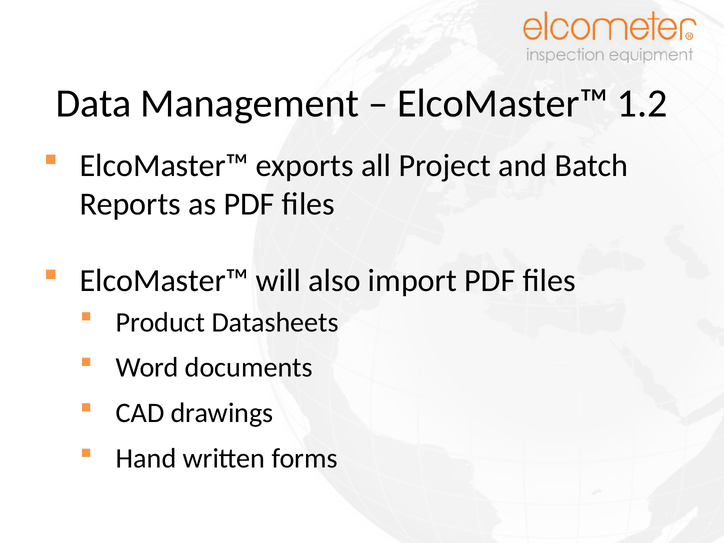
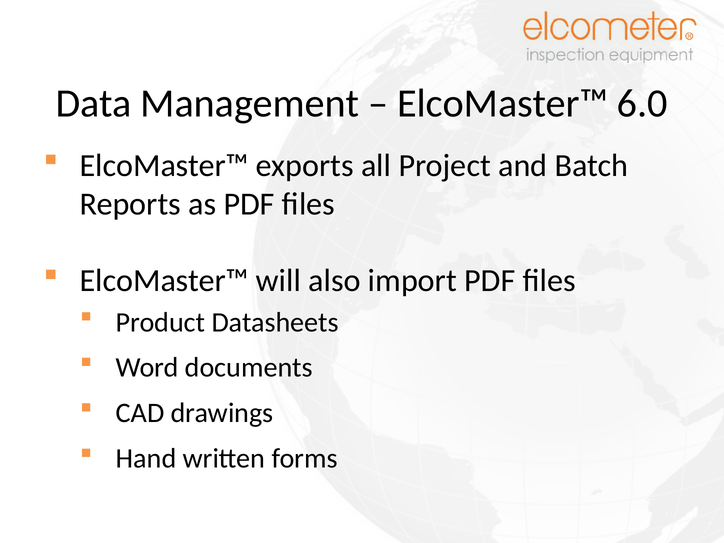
1.2: 1.2 -> 6.0
